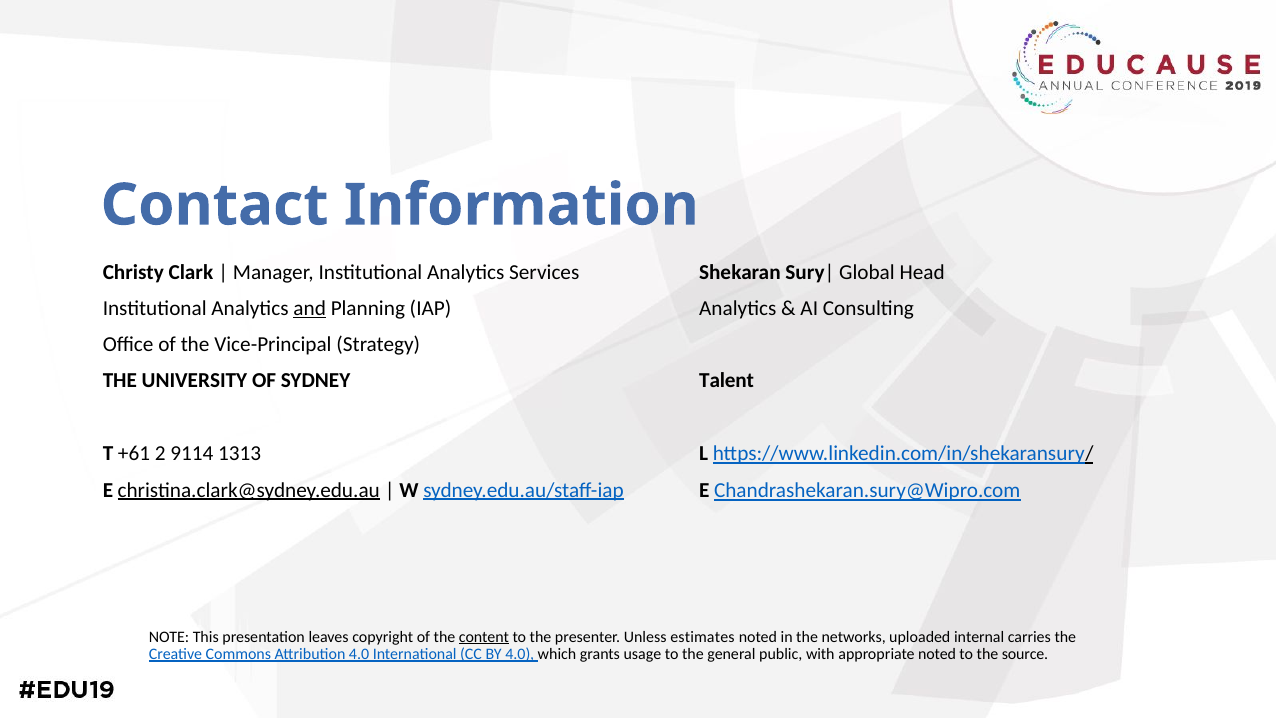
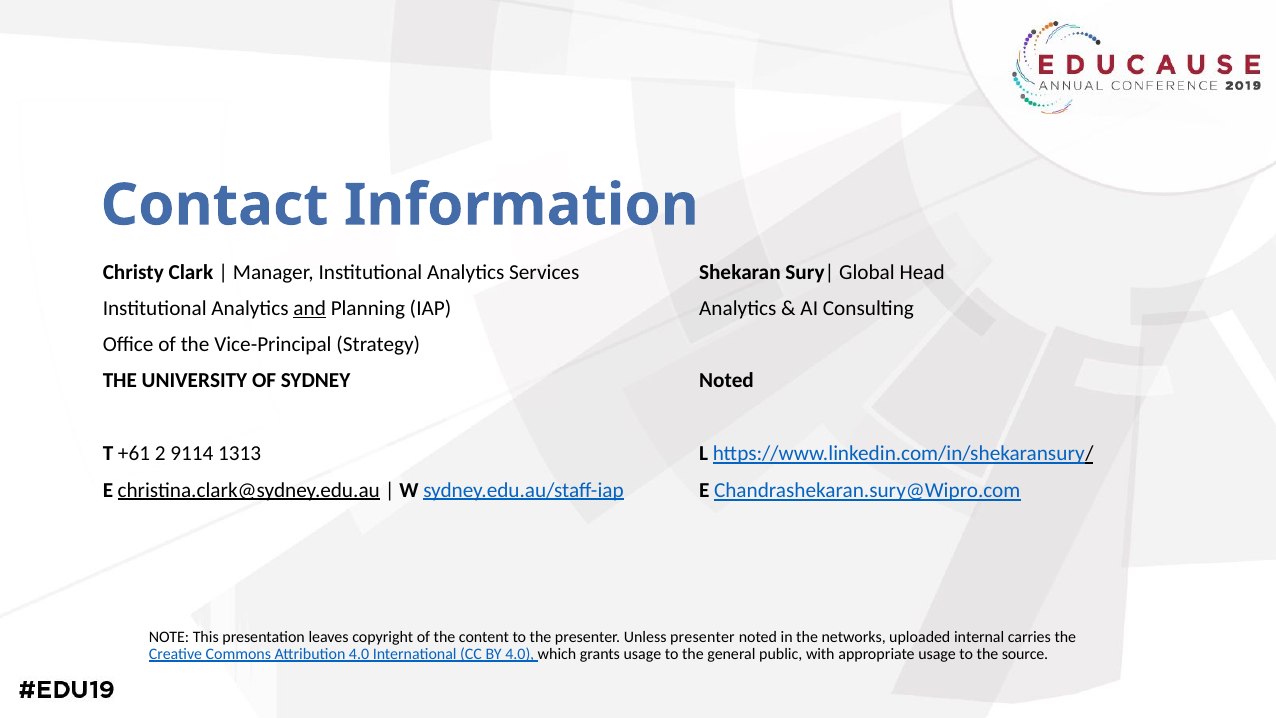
Talent at (727, 381): Talent -> Noted
content underline: present -> none
Unless estimates: estimates -> presenter
appropriate noted: noted -> usage
